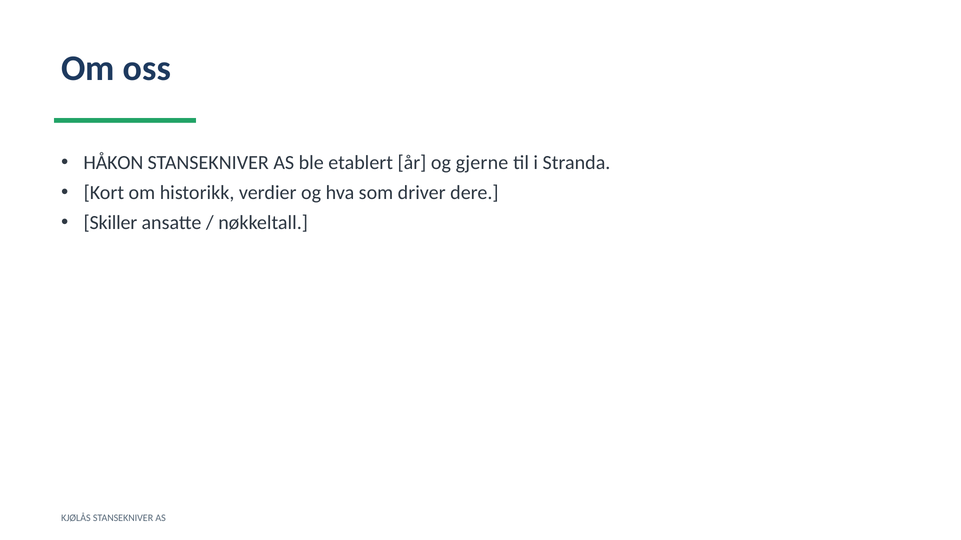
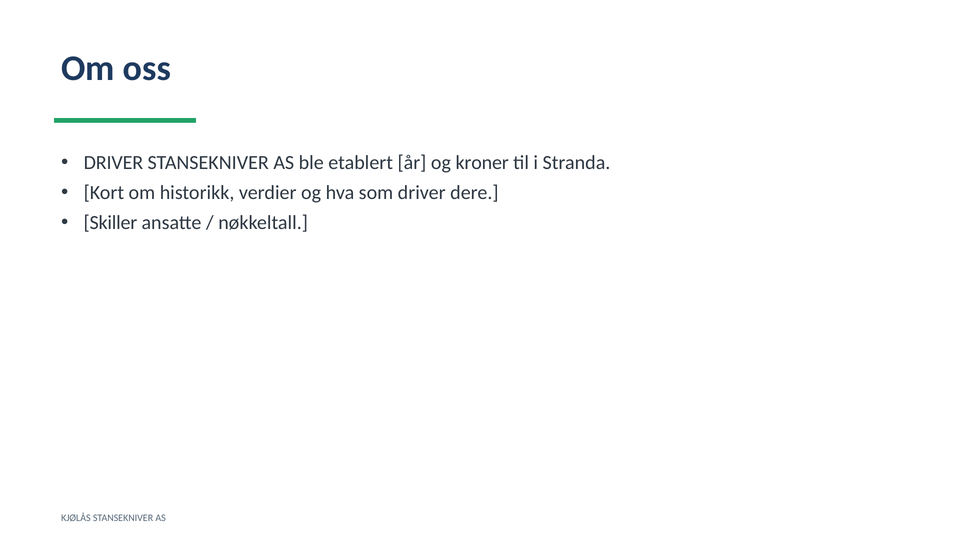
HÅKON at (113, 163): HÅKON -> DRIVER
gjerne: gjerne -> kroner
